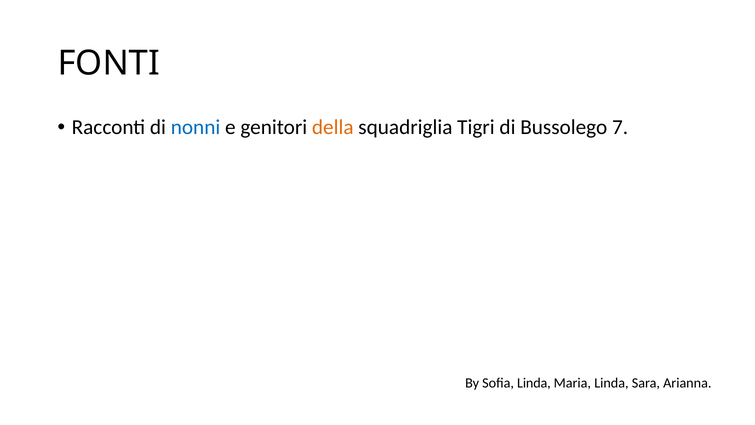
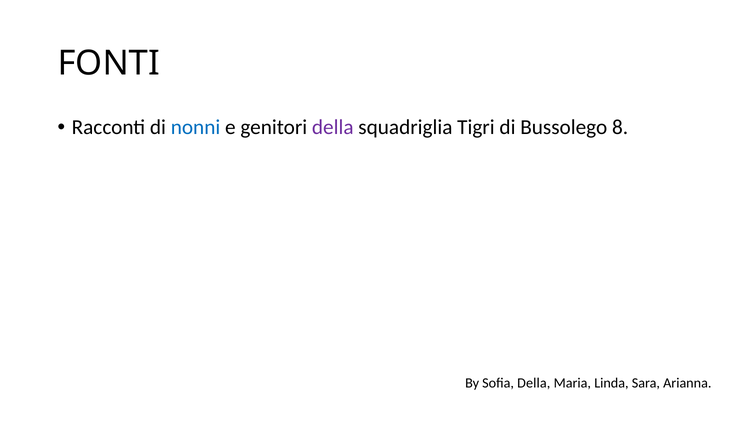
della at (333, 127) colour: orange -> purple
7: 7 -> 8
Sofia Linda: Linda -> Della
